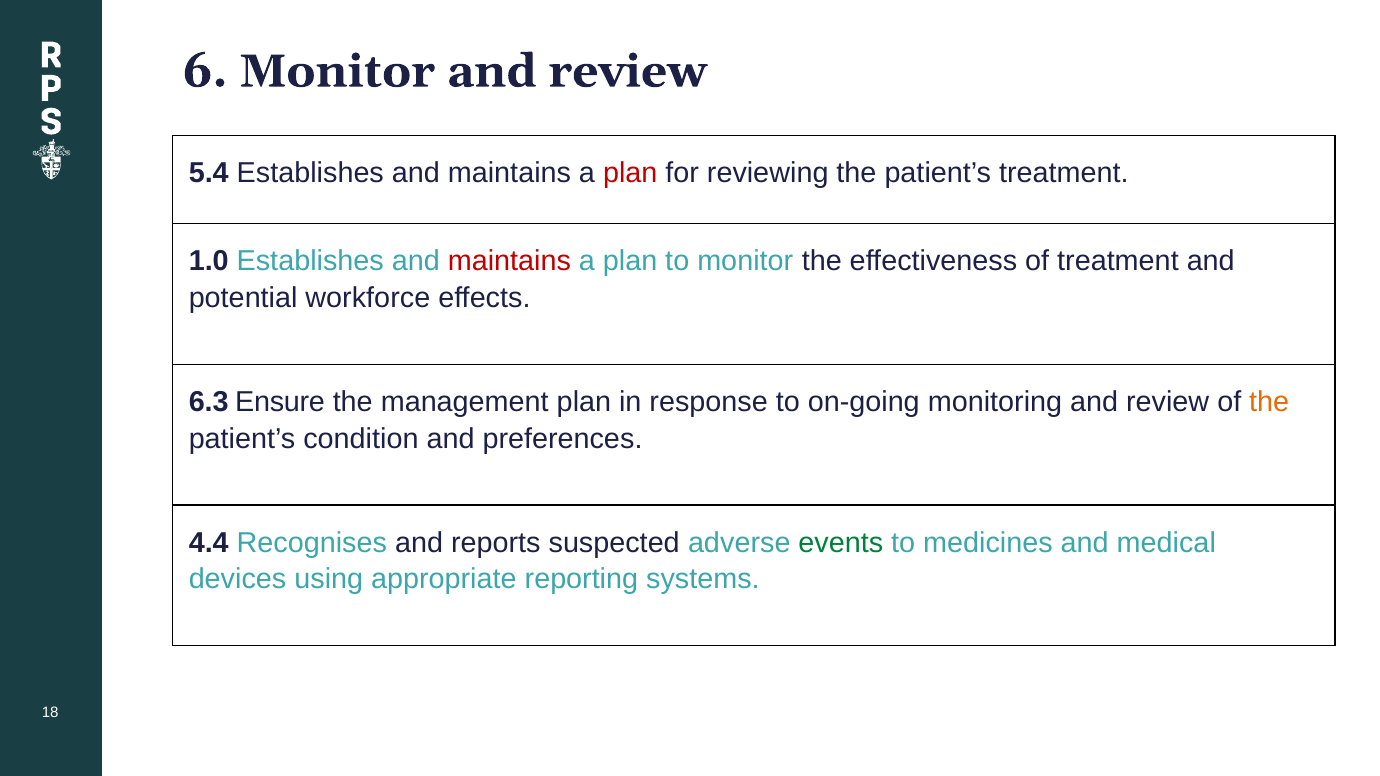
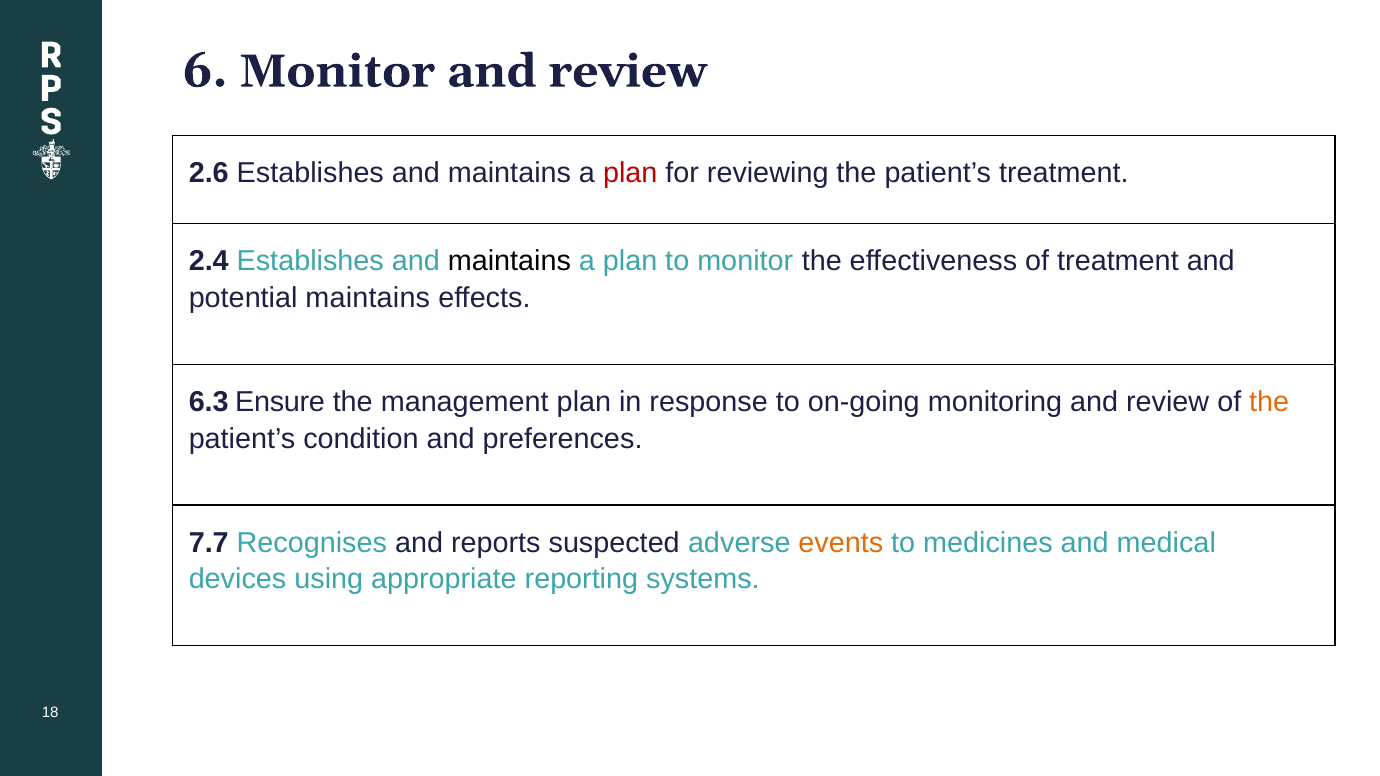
5.4: 5.4 -> 2.6
1.0: 1.0 -> 2.4
maintains at (509, 261) colour: red -> black
potential workforce: workforce -> maintains
4.4: 4.4 -> 7.7
events colour: green -> orange
